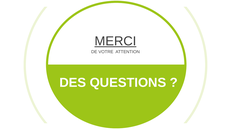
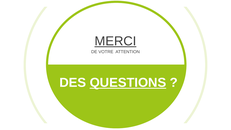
QUESTIONS underline: none -> present
